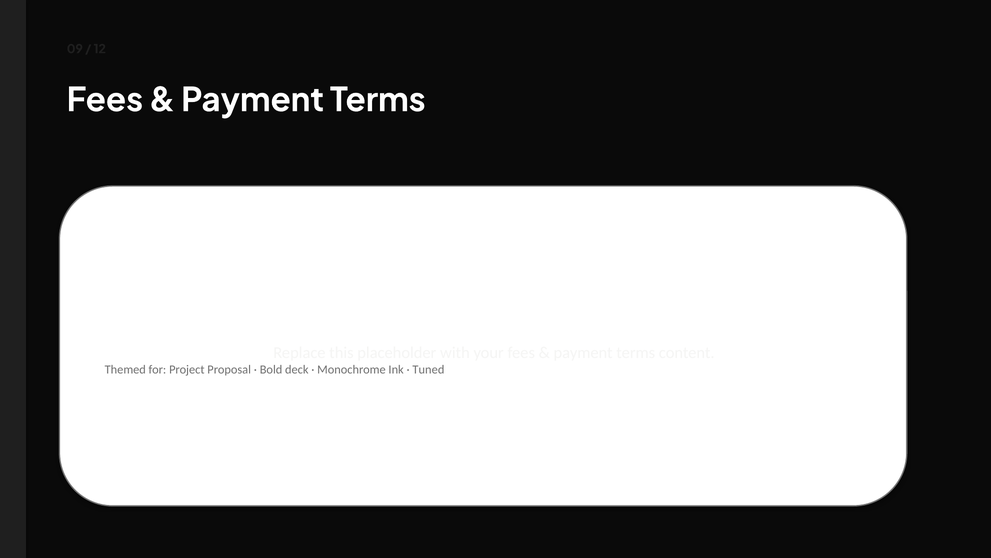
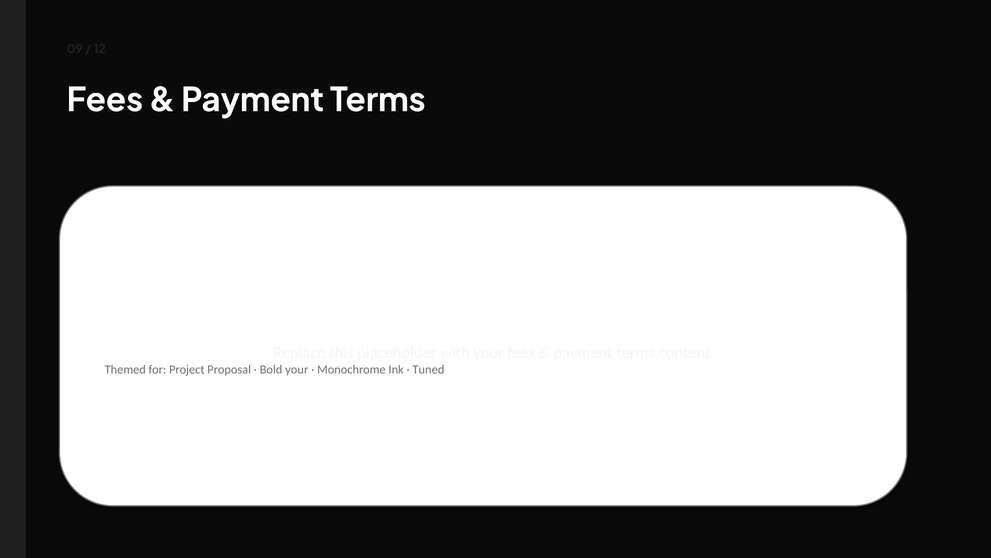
Bold deck: deck -> your
